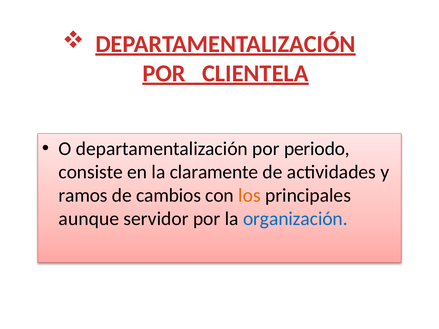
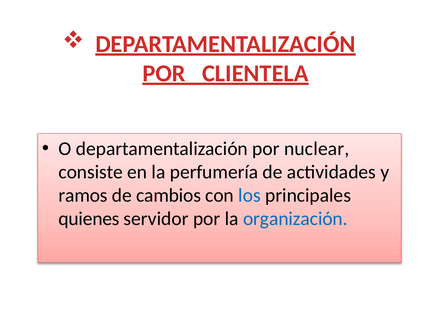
periodo: periodo -> nuclear
claramente: claramente -> perfumería
los colour: orange -> blue
aunque: aunque -> quienes
